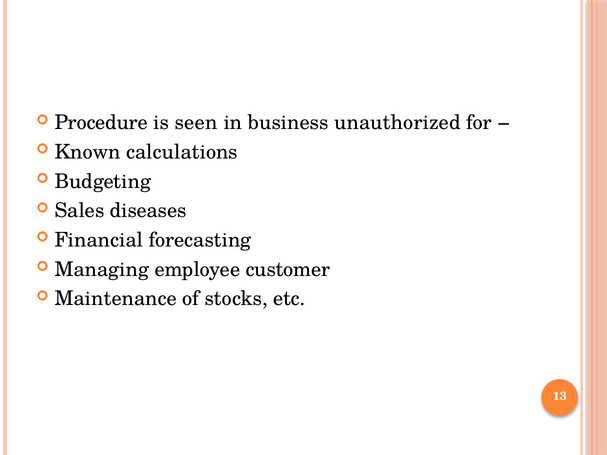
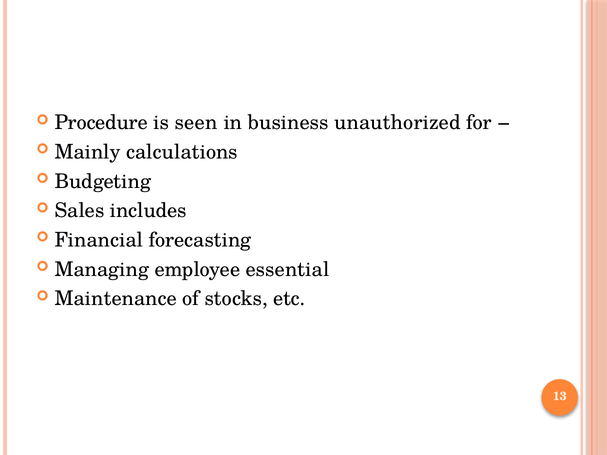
Known: Known -> Mainly
diseases: diseases -> includes
customer: customer -> essential
